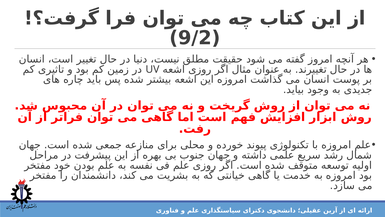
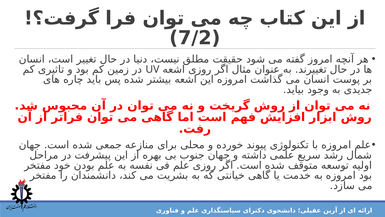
9/2: 9/2 -> 7/2
